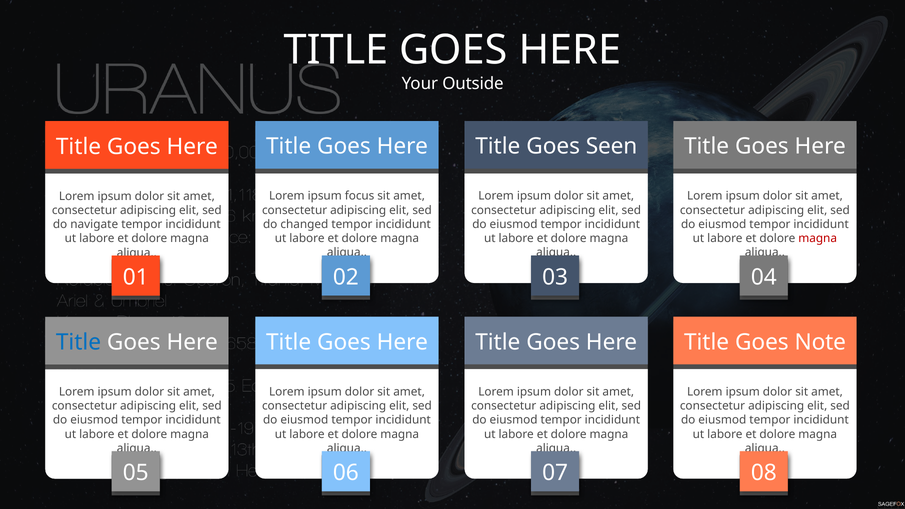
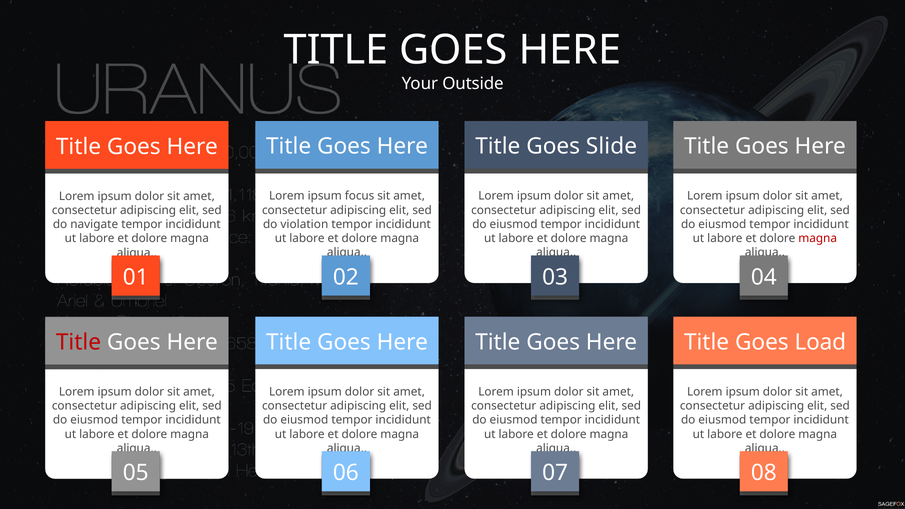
Seen: Seen -> Slide
changed: changed -> violation
Note: Note -> Load
Title at (78, 342) colour: blue -> red
